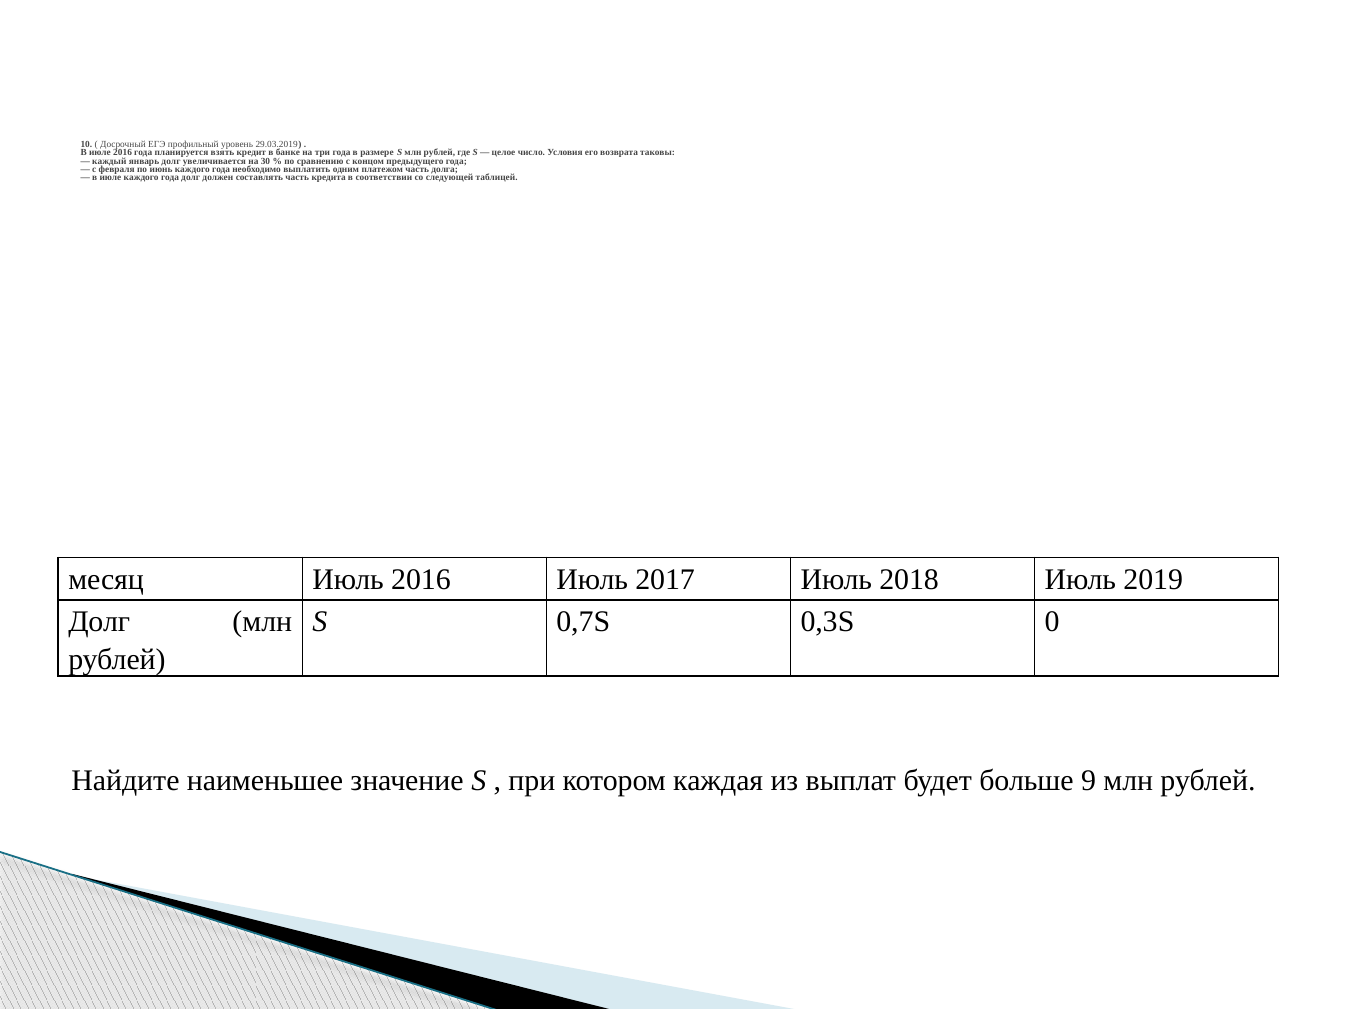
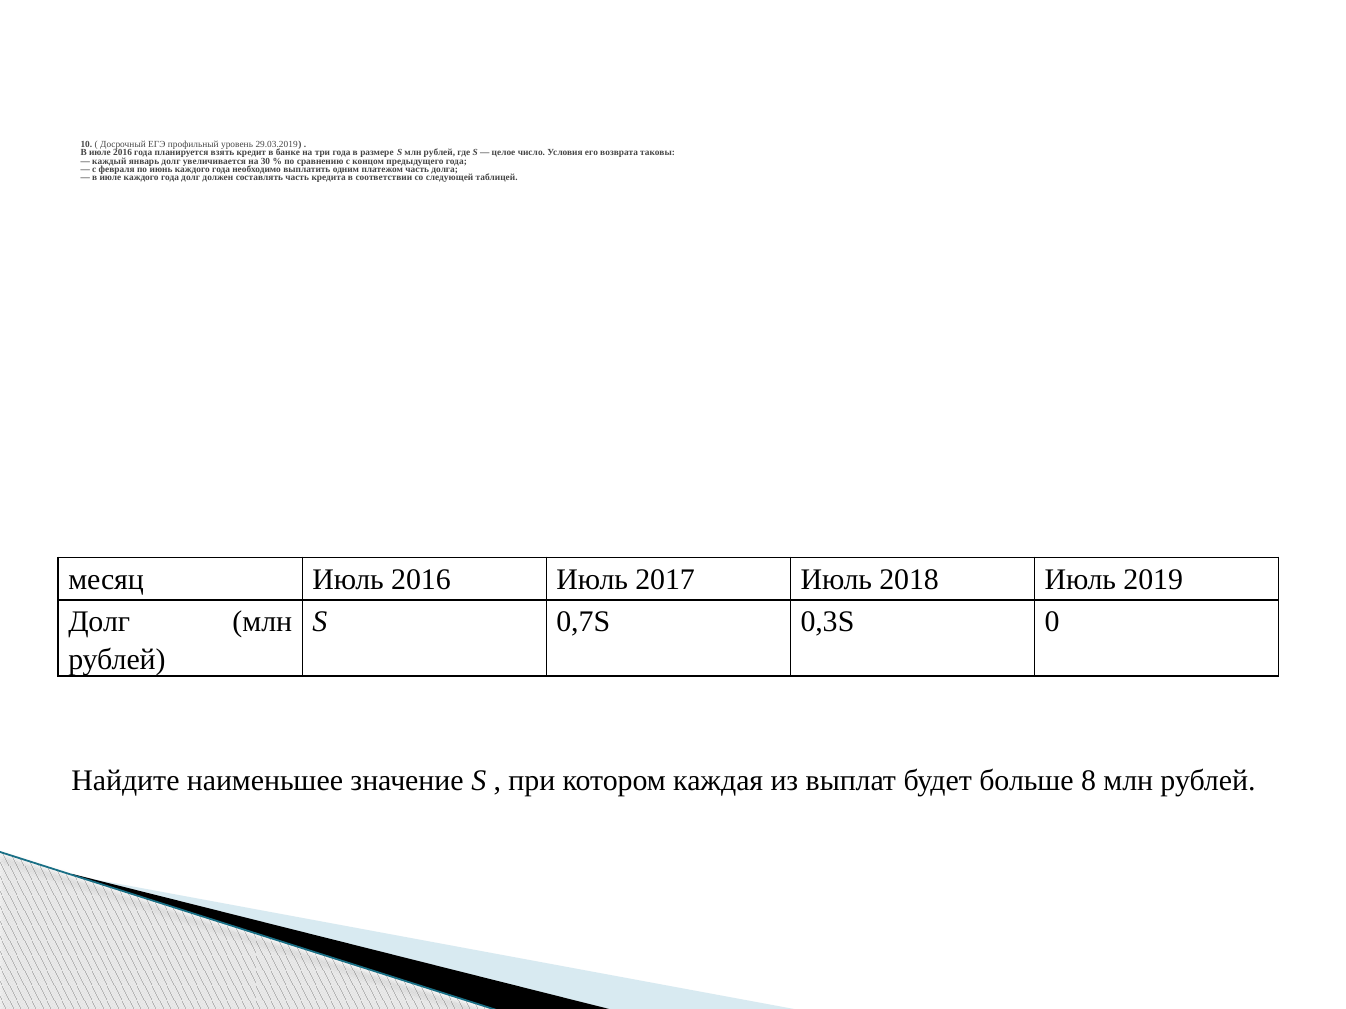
9: 9 -> 8
